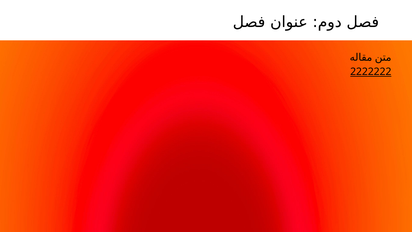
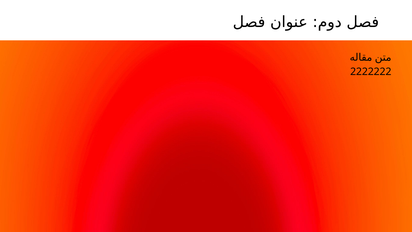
2222222 underline: present -> none
